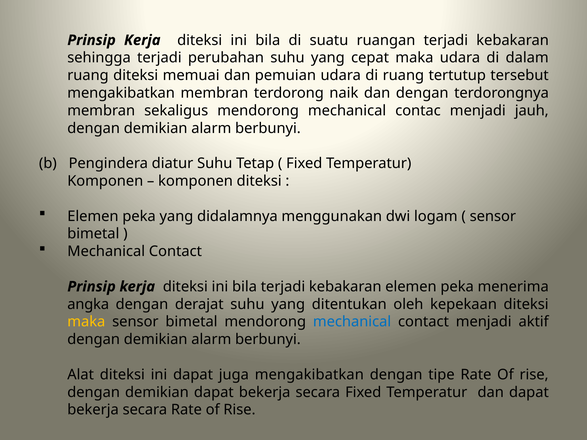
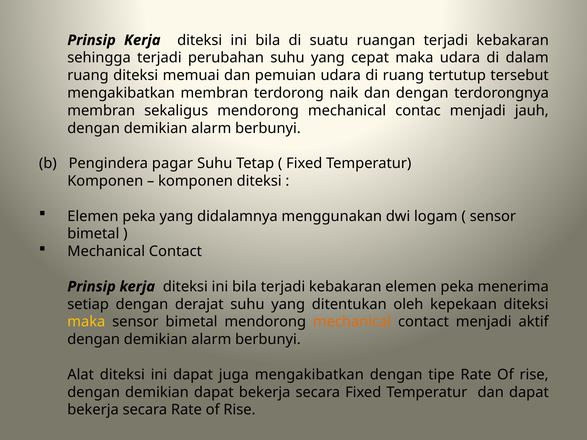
diatur: diatur -> pagar
angka: angka -> setiap
mechanical at (352, 322) colour: blue -> orange
